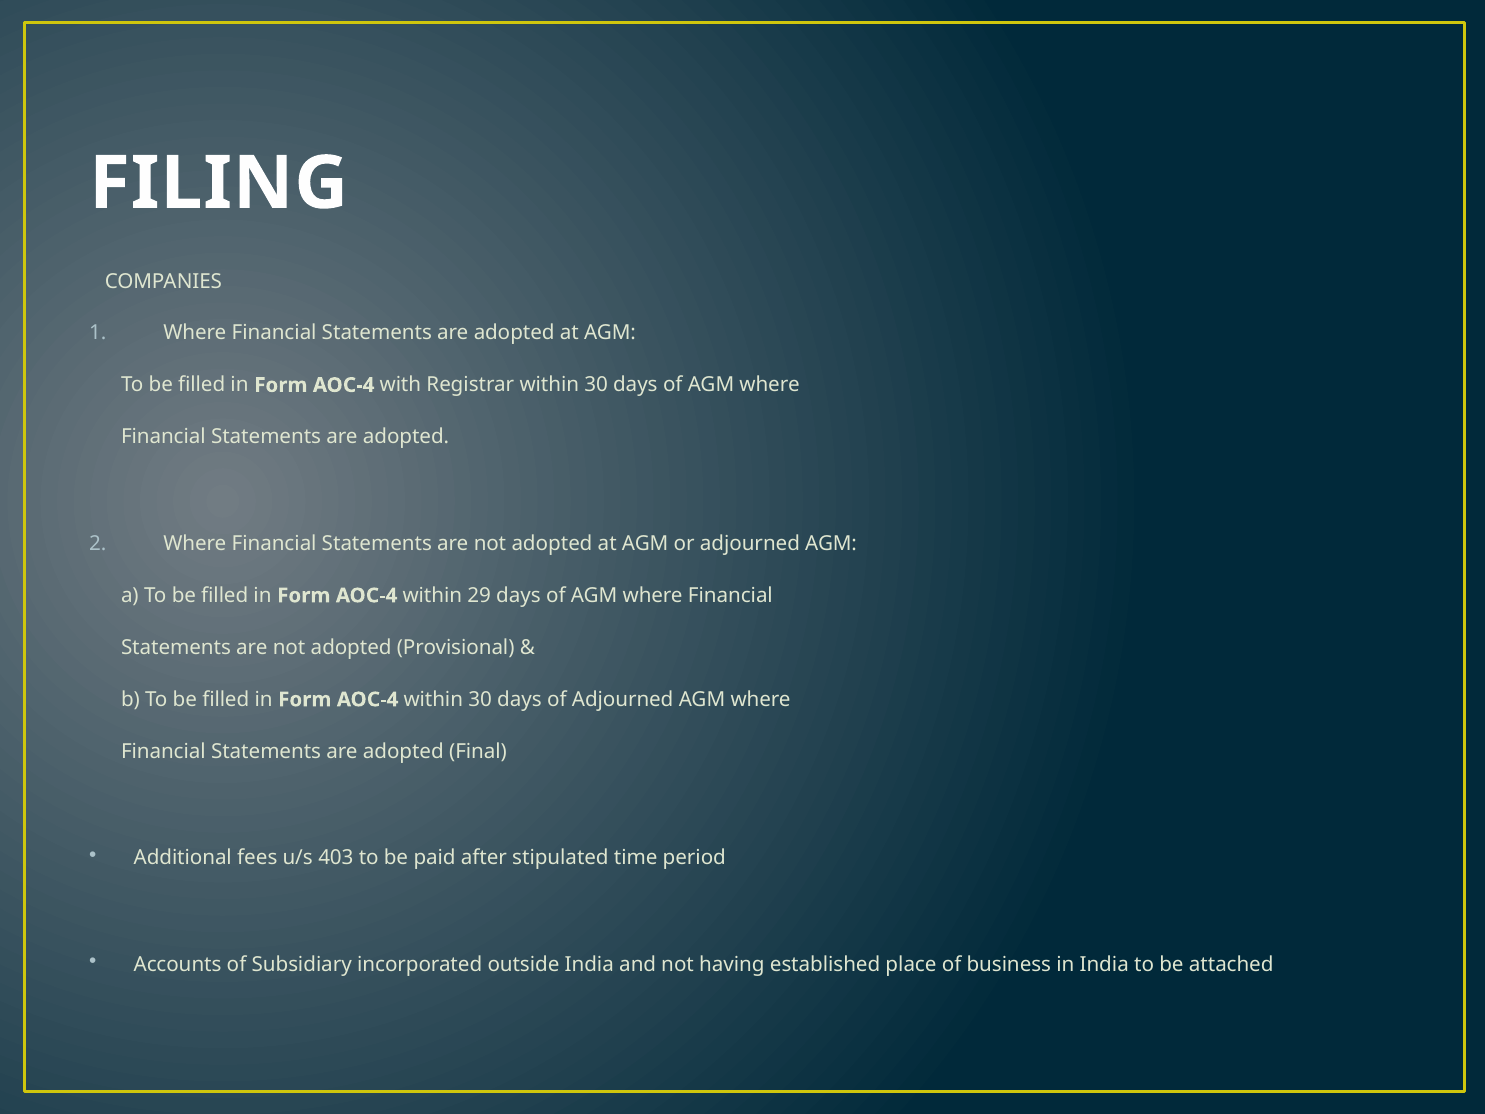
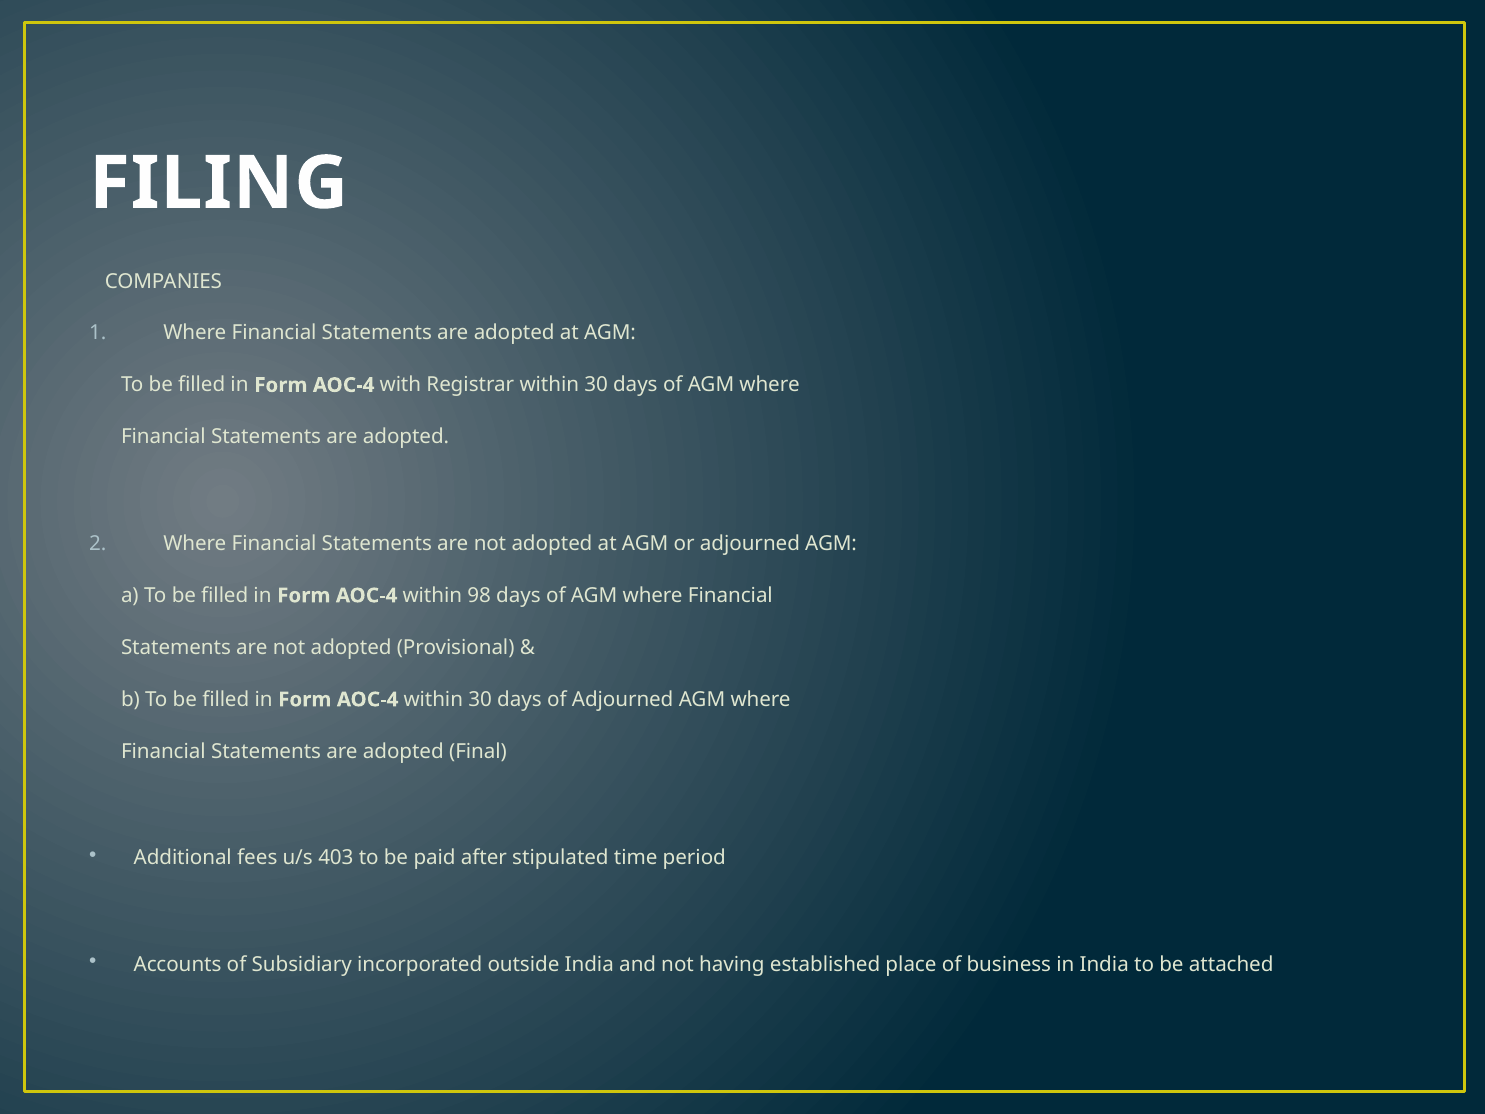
29: 29 -> 98
